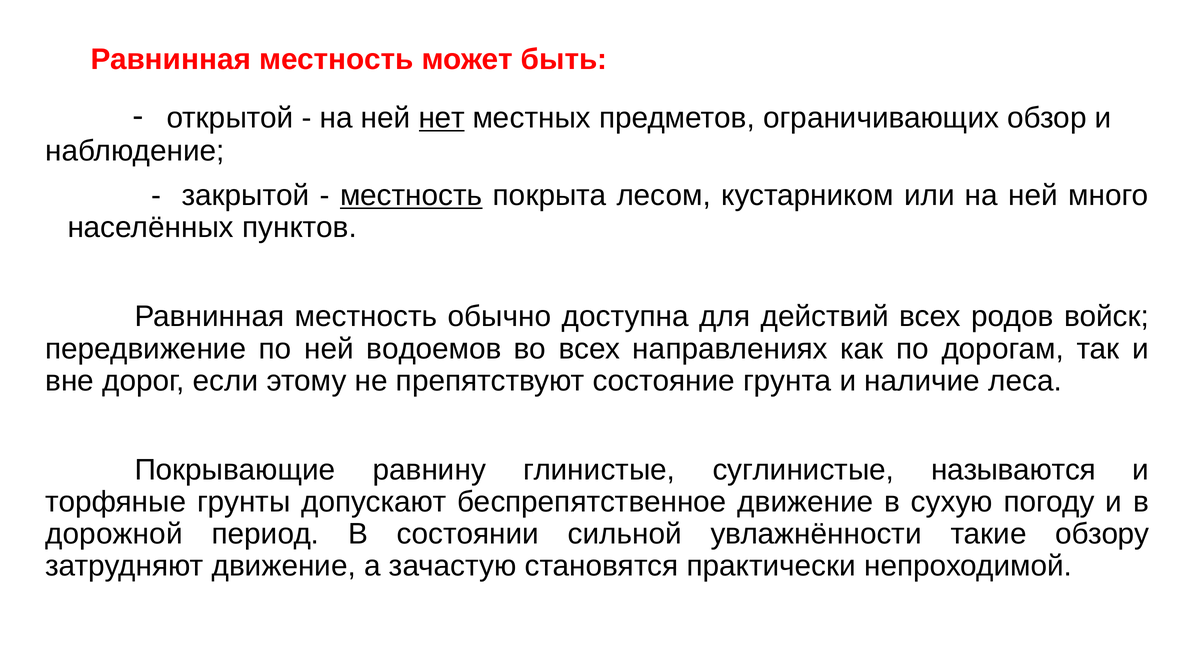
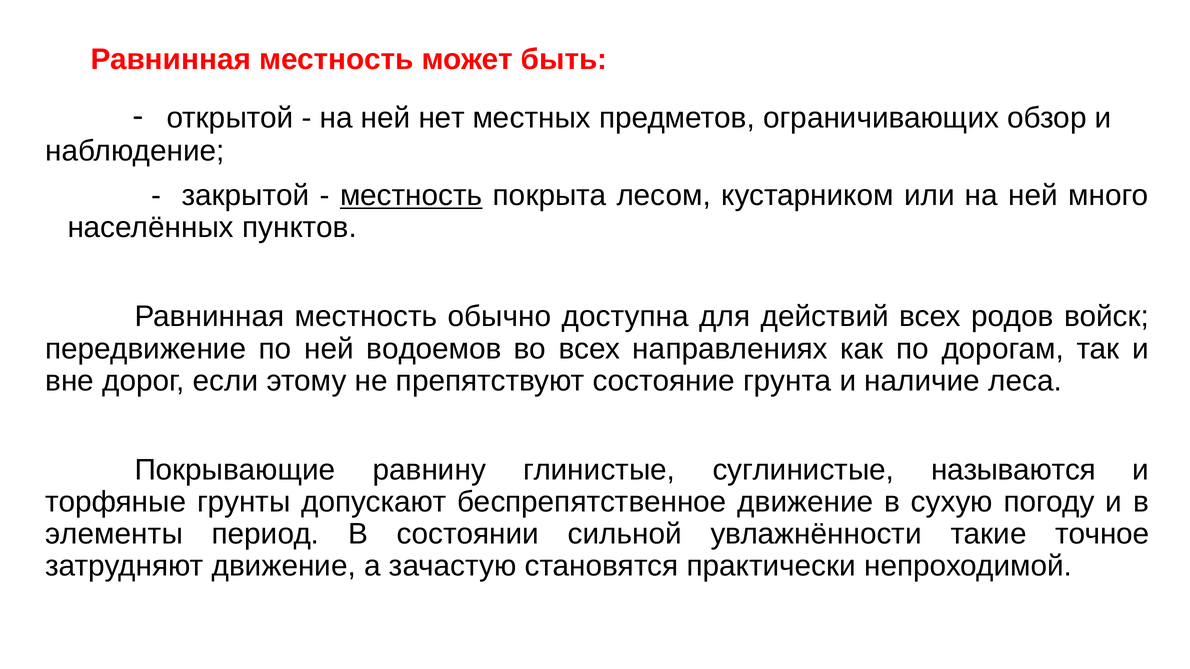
нет underline: present -> none
дорожной: дорожной -> элементы
обзору: обзору -> точное
